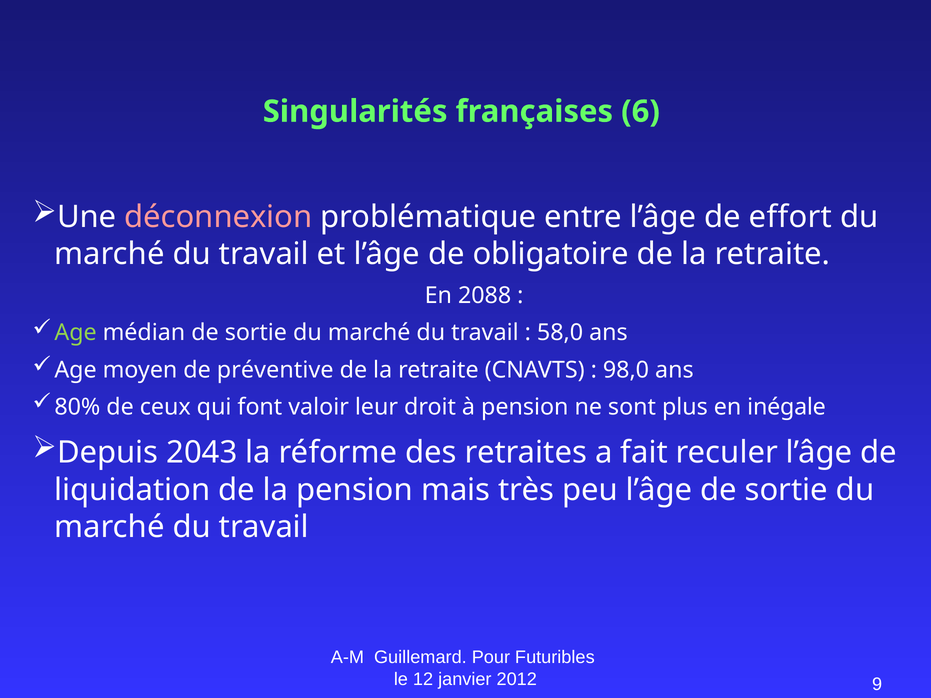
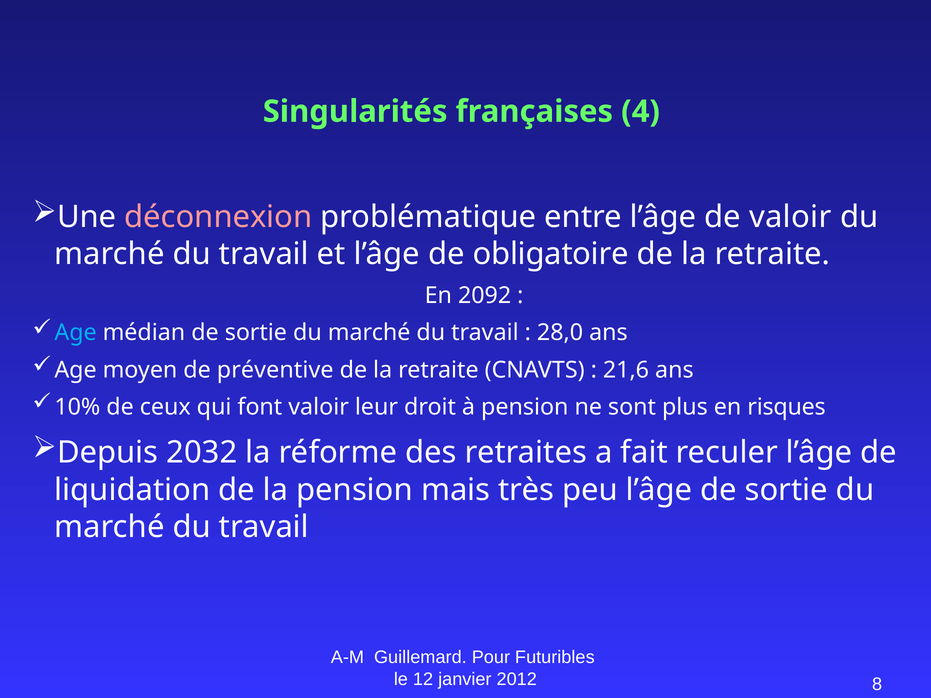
6: 6 -> 4
de effort: effort -> valoir
2088: 2088 -> 2092
Age at (76, 333) colour: light green -> light blue
58,0: 58,0 -> 28,0
98,0: 98,0 -> 21,6
80%: 80% -> 10%
inégale: inégale -> risques
2043: 2043 -> 2032
9: 9 -> 8
